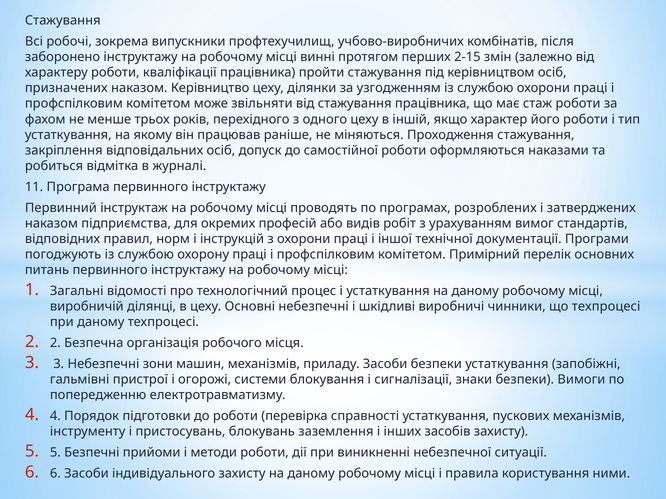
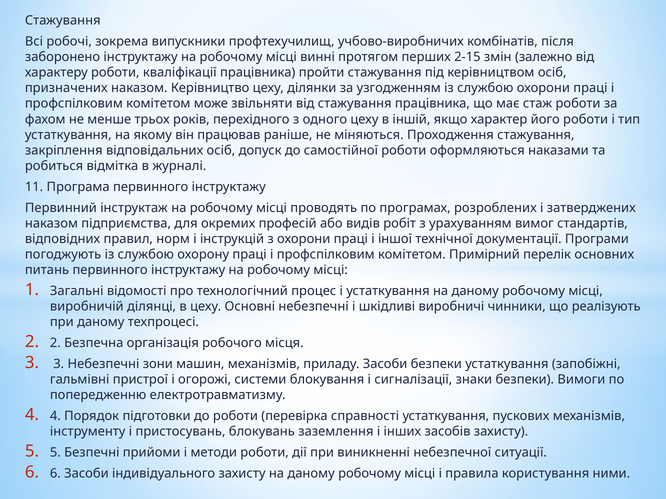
що техпроцесі: техпроцесі -> реалізують
